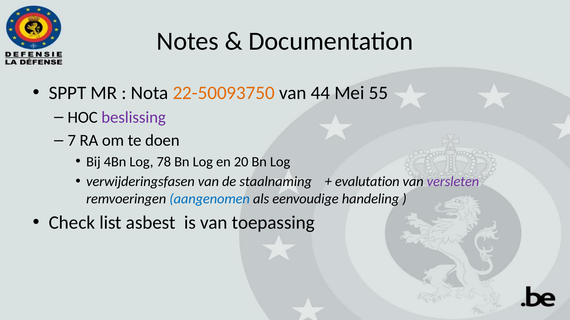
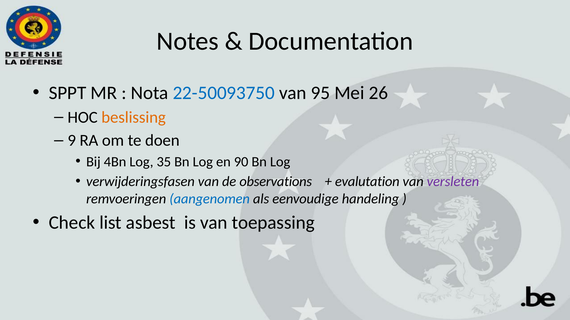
22-50093750 colour: orange -> blue
44: 44 -> 95
55: 55 -> 26
beslissing colour: purple -> orange
7: 7 -> 9
78: 78 -> 35
20: 20 -> 90
staalnaming: staalnaming -> observations
